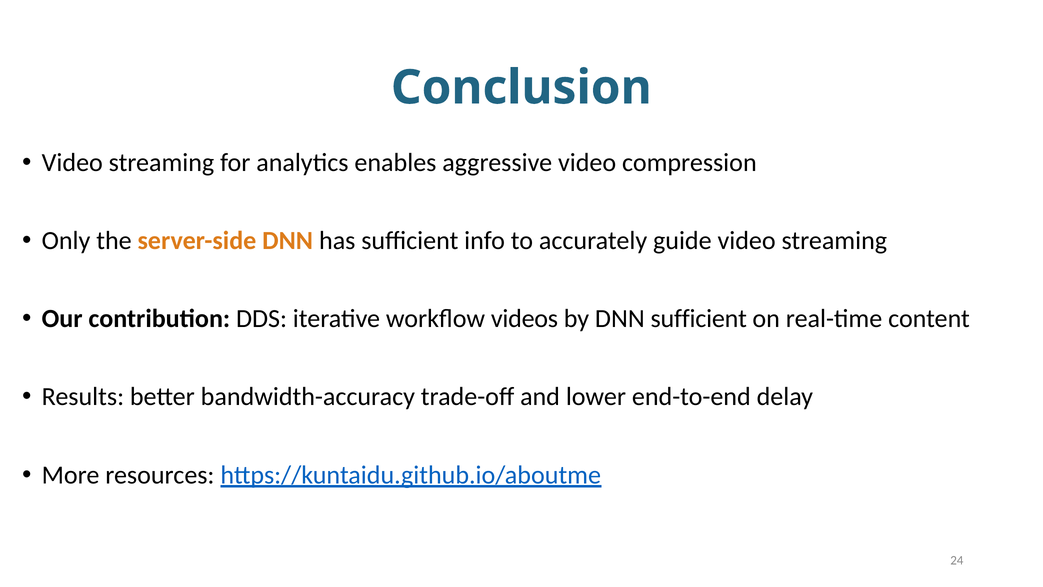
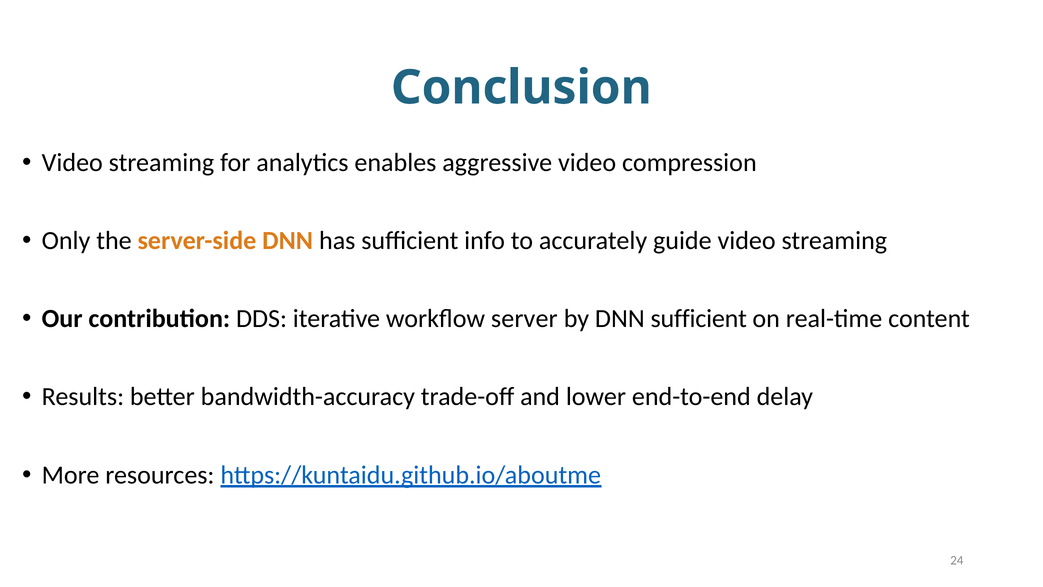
videos: videos -> server
